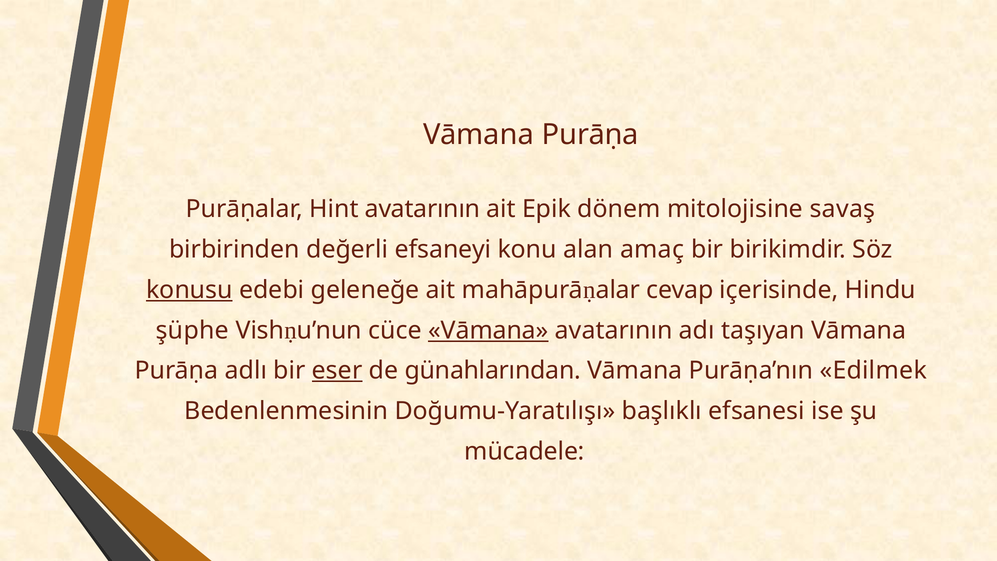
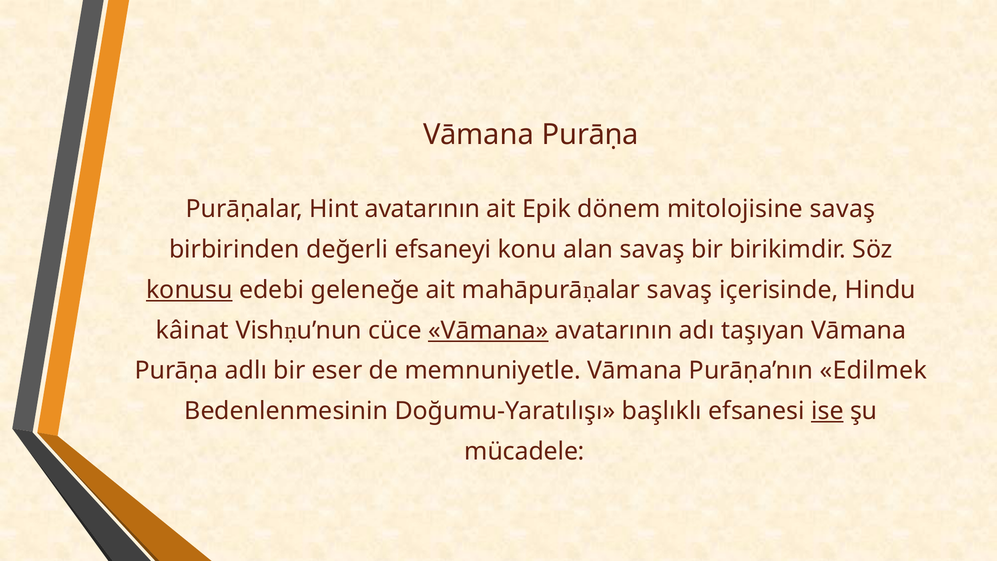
alan amaç: amaç -> savaş
cevap at (680, 290): cevap -> savaş
şüphe: şüphe -> kâinat
eser underline: present -> none
günahlarından: günahlarından -> memnuniyetle
ise underline: none -> present
